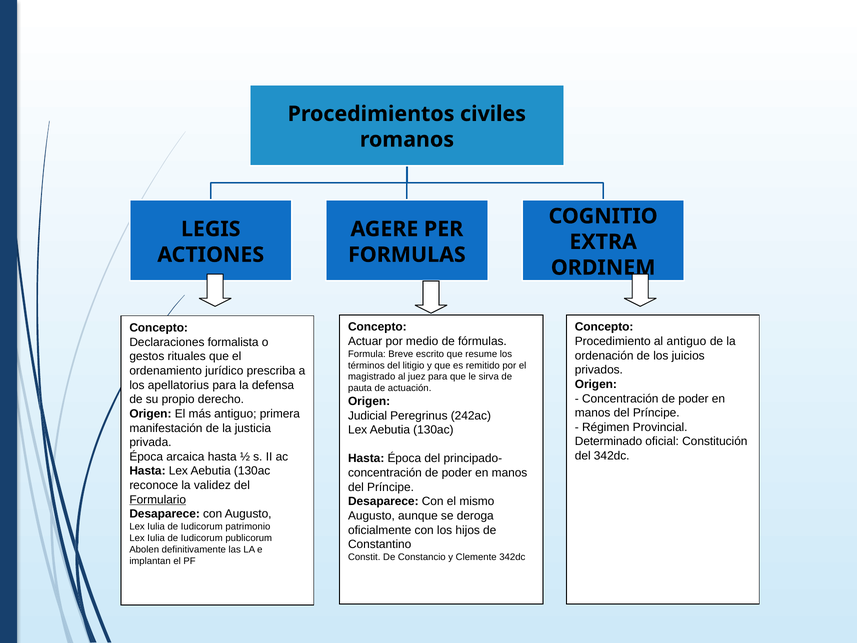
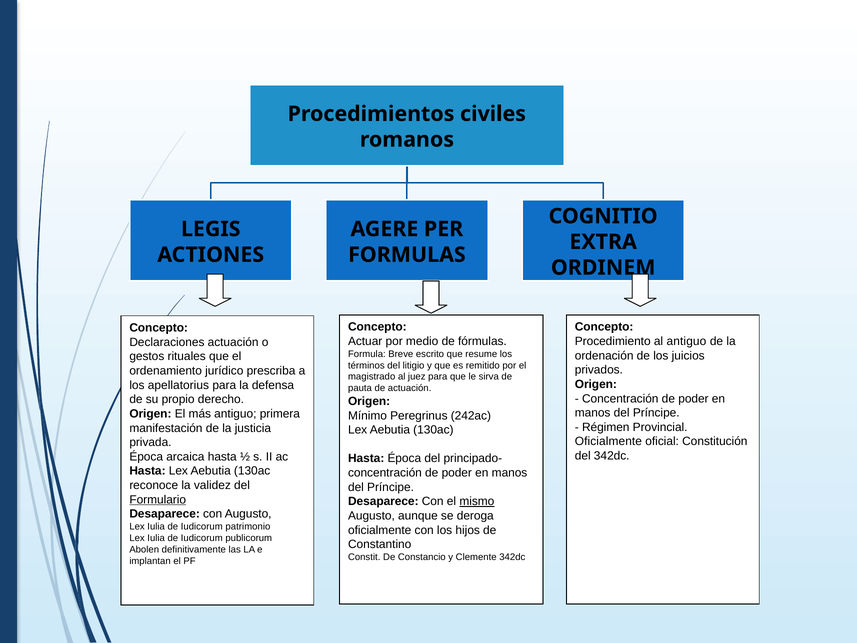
Declaraciones formalista: formalista -> actuación
Judicial: Judicial -> Mínimo
Determinado at (609, 441): Determinado -> Oficialmente
mismo underline: none -> present
